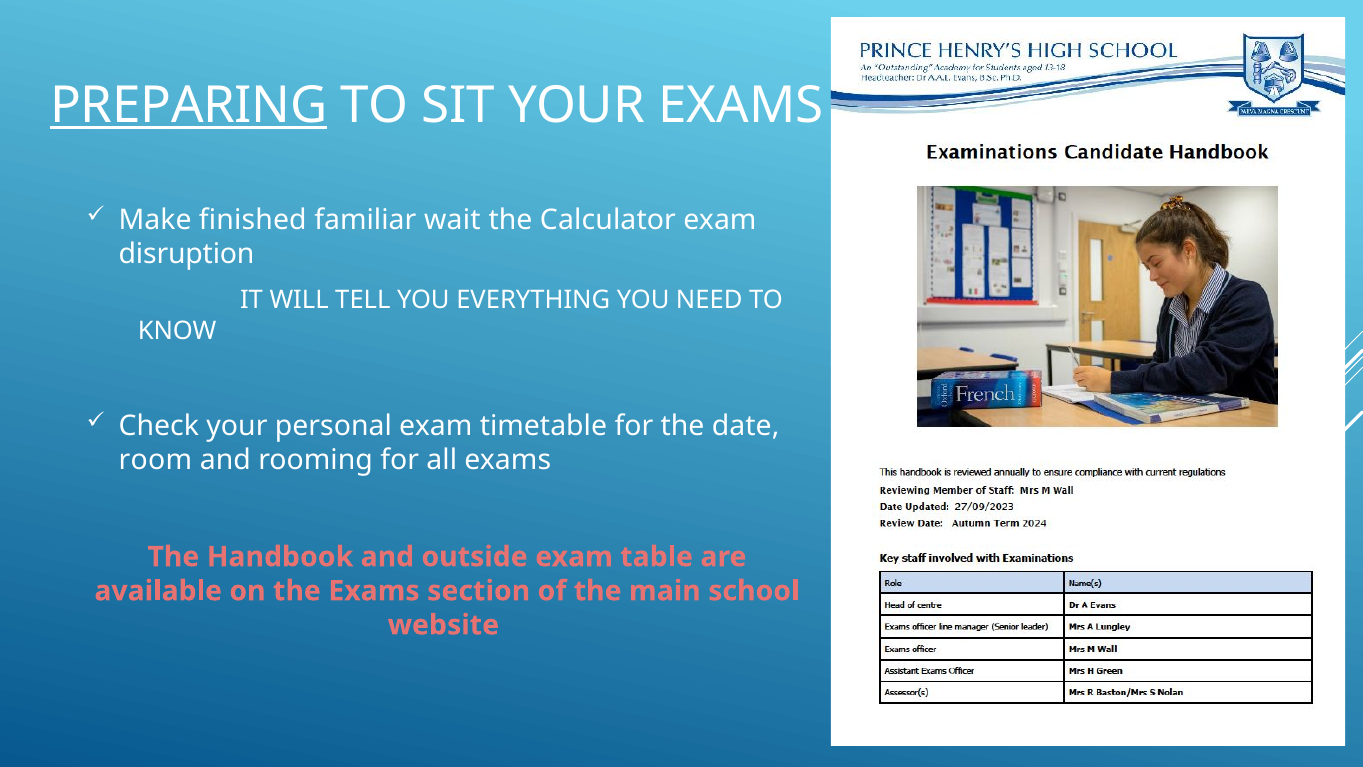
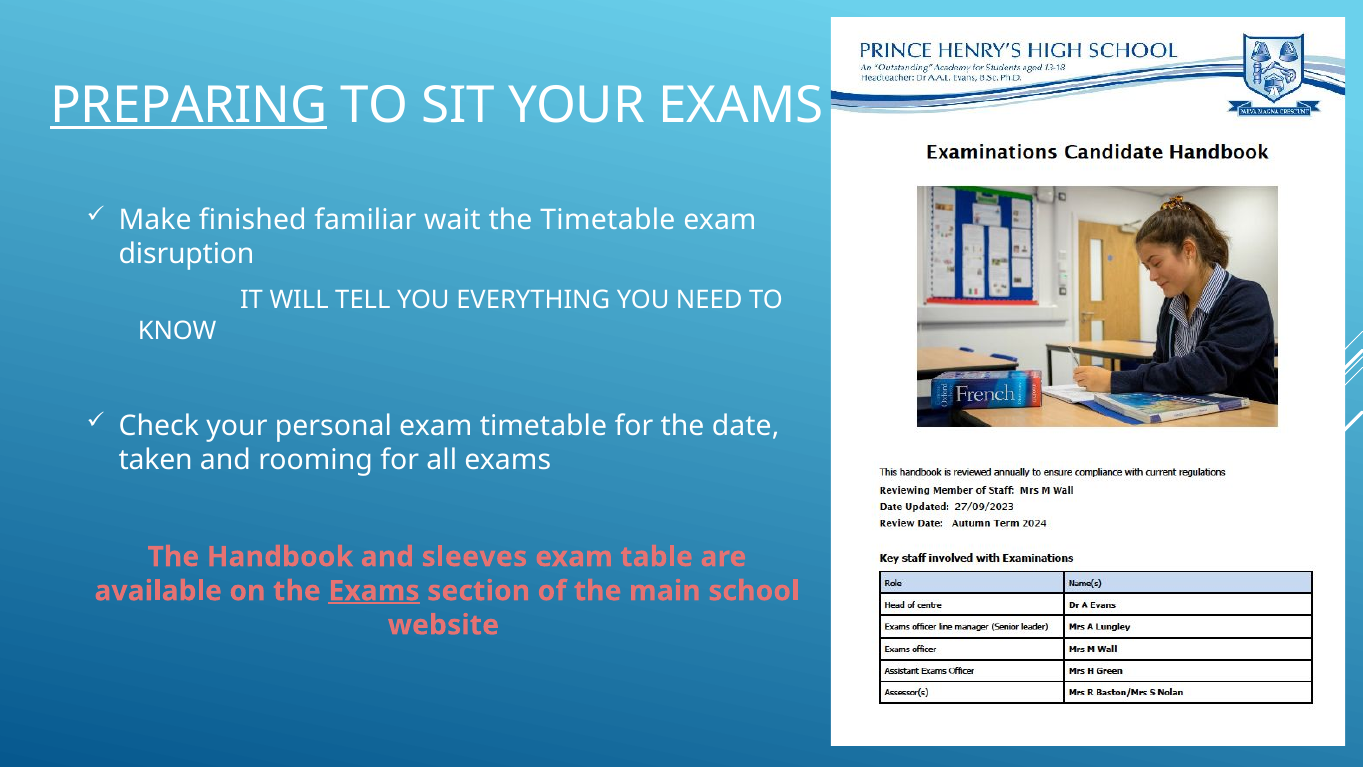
the Calculator: Calculator -> Timetable
room: room -> taken
outside: outside -> sleeves
Exams at (374, 591) underline: none -> present
